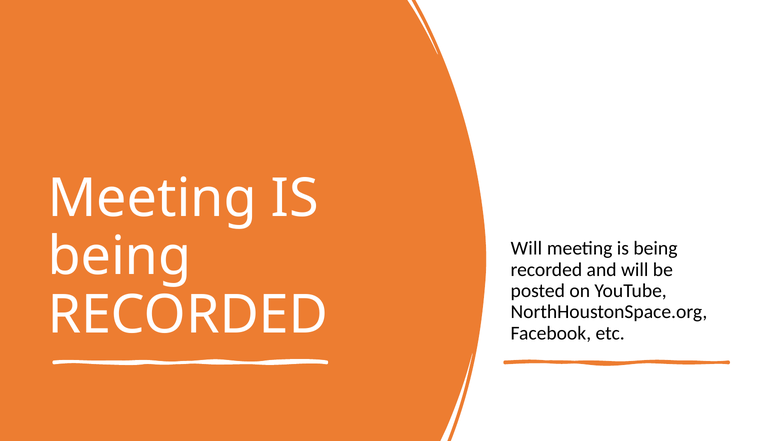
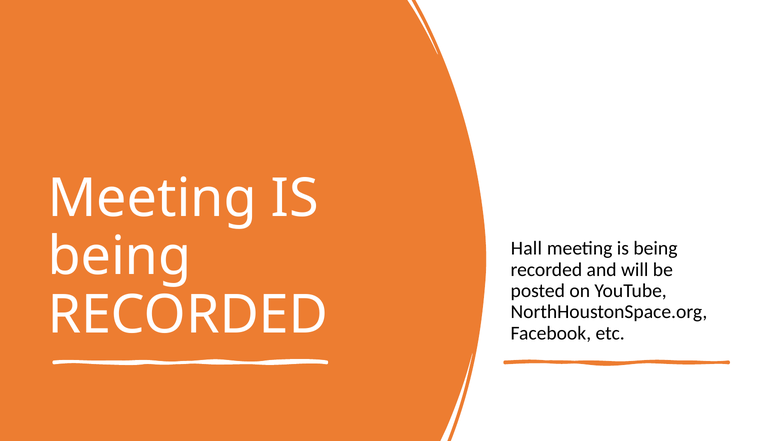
Will at (526, 248): Will -> Hall
